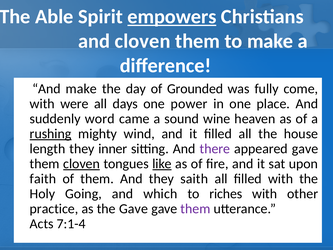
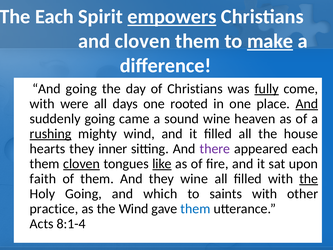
Able at (54, 17): Able -> Each
make at (270, 41) underline: none -> present
And make: make -> going
of Grounded: Grounded -> Christians
fully underline: none -> present
power: power -> rooted
And at (307, 104) underline: none -> present
suddenly word: word -> going
length: length -> hearts
appeared gave: gave -> each
they saith: saith -> wine
the at (309, 179) underline: none -> present
riches: riches -> saints
the Gave: Gave -> Wind
them at (195, 209) colour: purple -> blue
7:1-4: 7:1-4 -> 8:1-4
